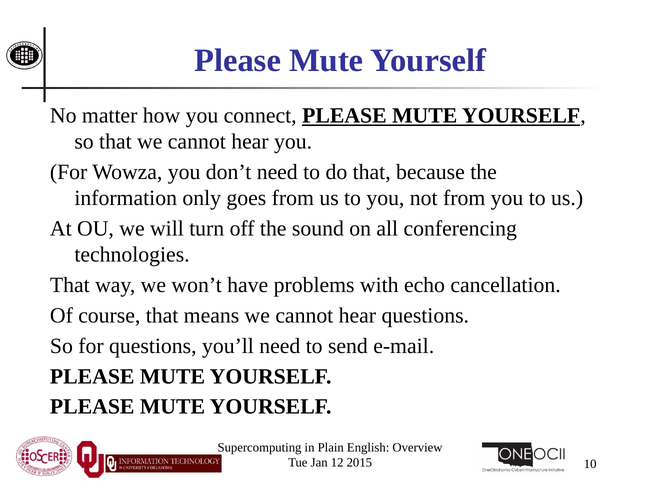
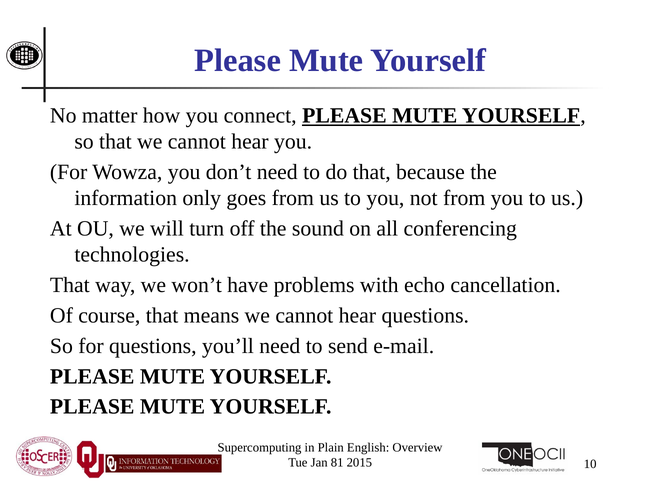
12: 12 -> 81
